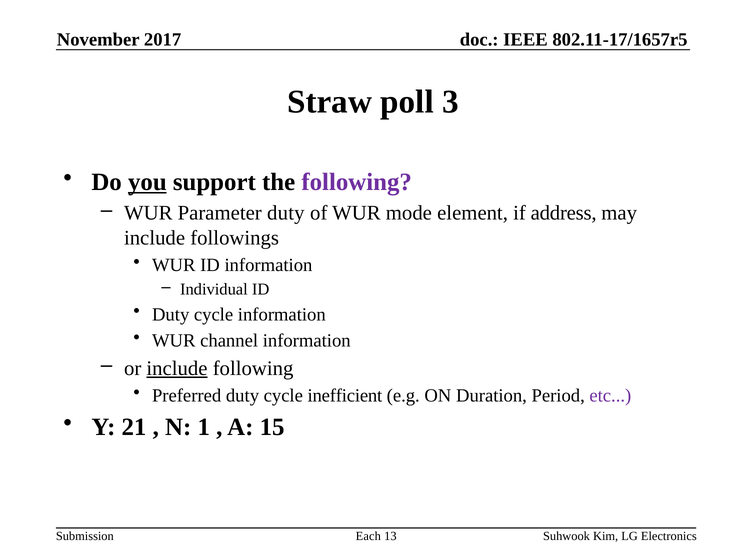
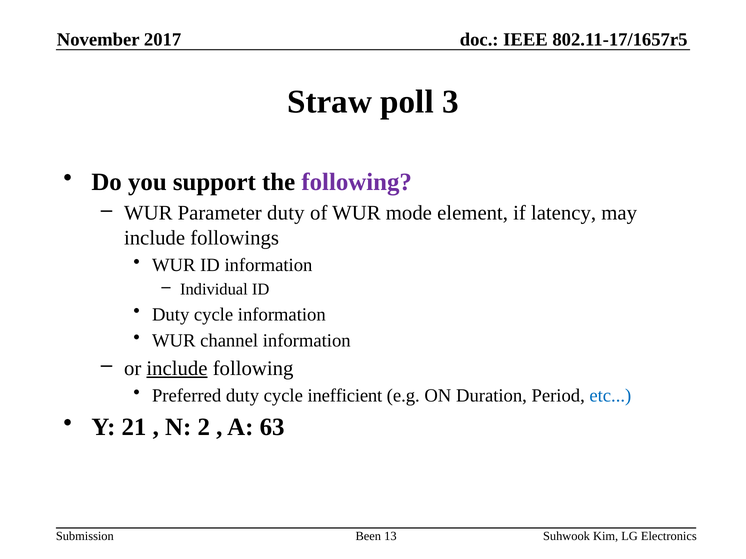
you underline: present -> none
address: address -> latency
etc colour: purple -> blue
1: 1 -> 2
15: 15 -> 63
Each: Each -> Been
